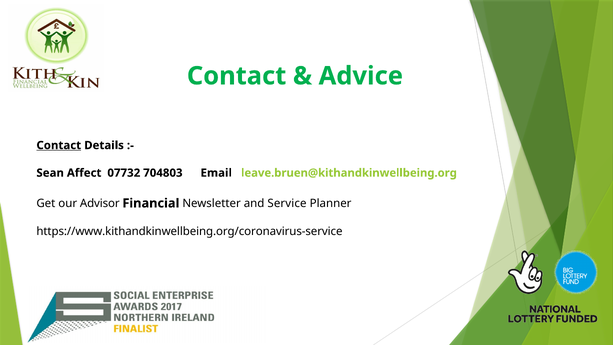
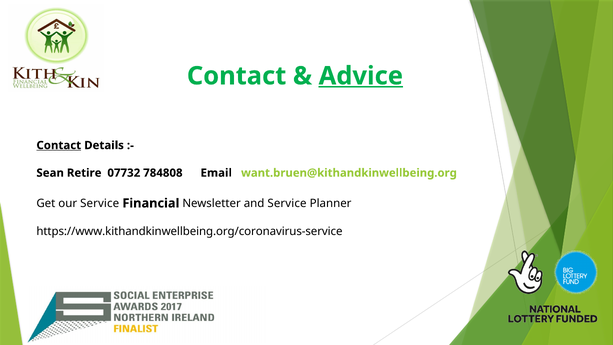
Advice underline: none -> present
Affect: Affect -> Retire
704803: 704803 -> 784808
leave.bruen@kithandkinwellbeing.org: leave.bruen@kithandkinwellbeing.org -> want.bruen@kithandkinwellbeing.org
our Advisor: Advisor -> Service
